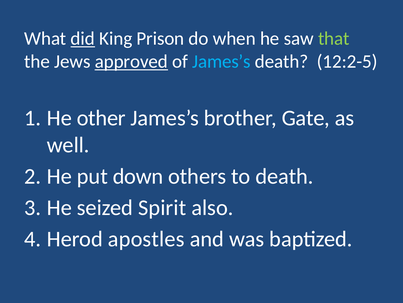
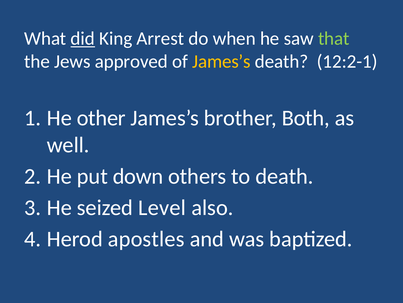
Prison: Prison -> Arrest
approved underline: present -> none
James’s at (221, 61) colour: light blue -> yellow
12:2-5: 12:2-5 -> 12:2-1
Gate: Gate -> Both
Spirit: Spirit -> Level
